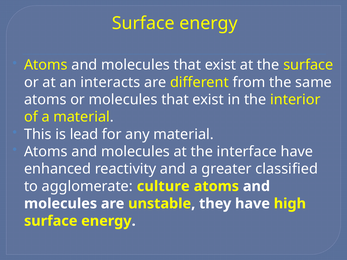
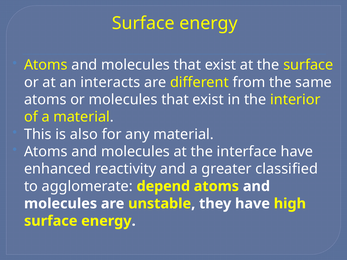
lead: lead -> also
culture: culture -> depend
